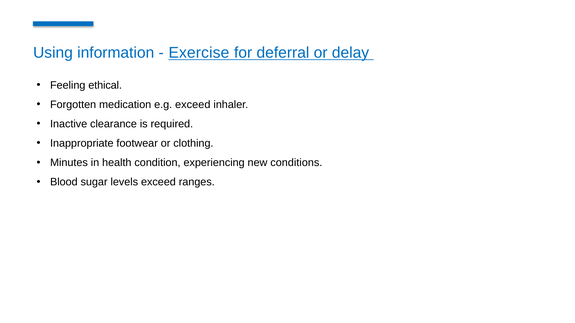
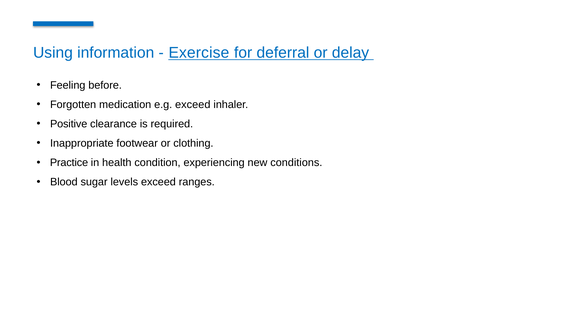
ethical: ethical -> before
Inactive: Inactive -> Positive
Minutes: Minutes -> Practice
